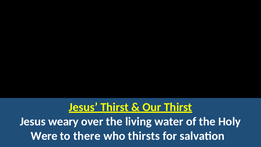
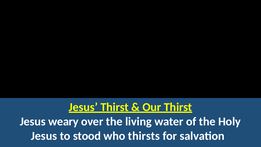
Were at (44, 136): Were -> Jesus
there: there -> stood
